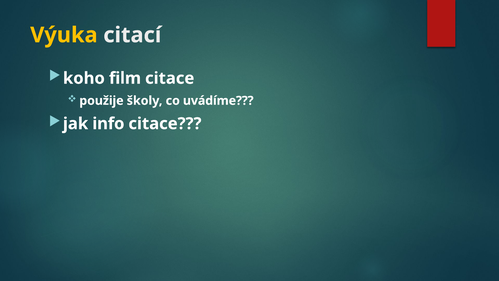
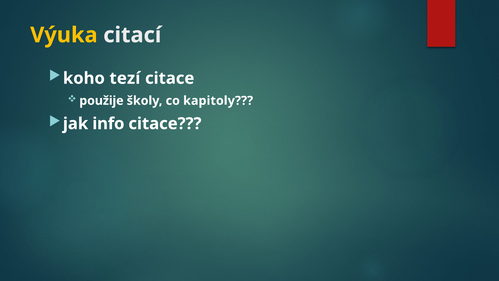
film: film -> tezí
uvádíme: uvádíme -> kapitoly
